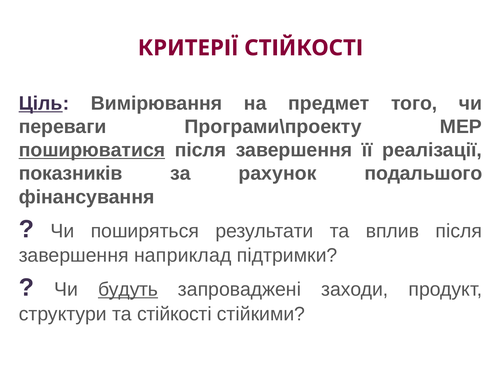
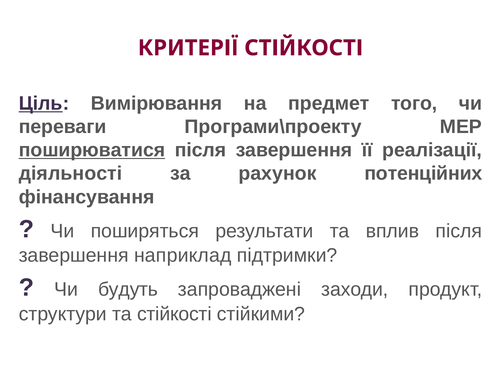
показників: показників -> діяльності
подальшого: подальшого -> потенційних
будуть underline: present -> none
